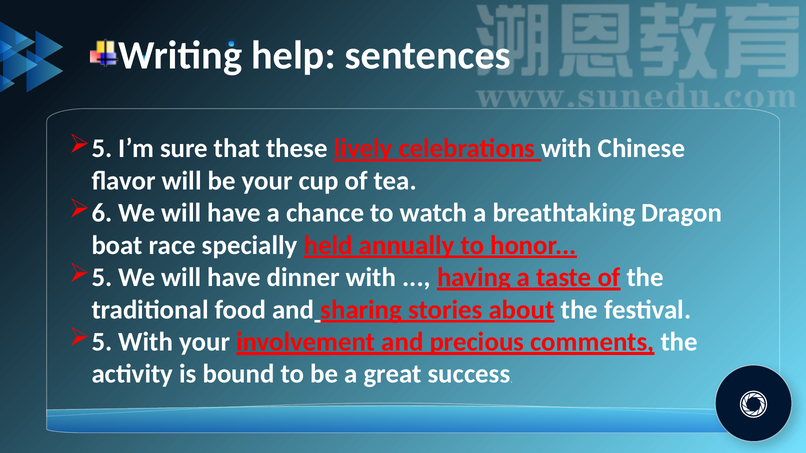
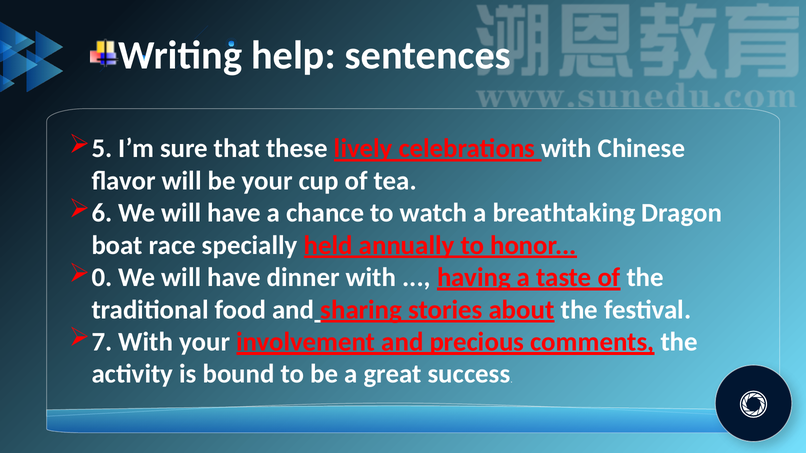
5 at (102, 278): 5 -> 0
5 at (102, 342): 5 -> 7
